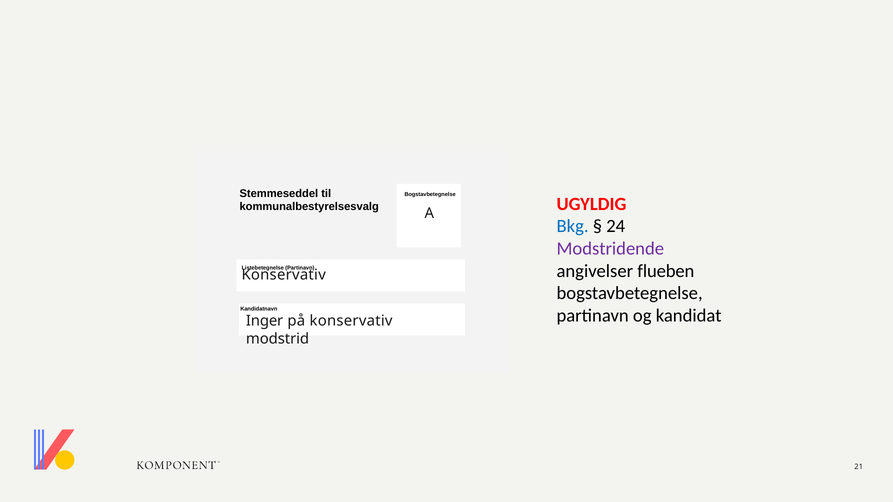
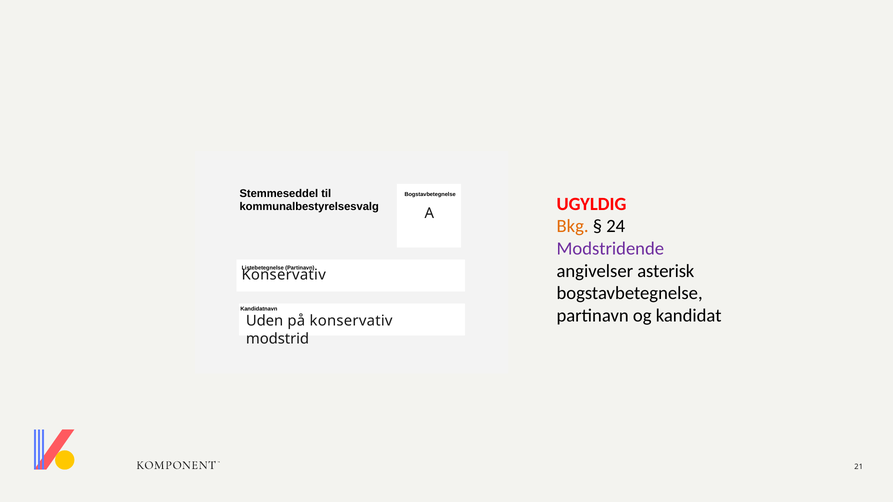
Bkg colour: blue -> orange
flueben: flueben -> asterisk
Inger: Inger -> Uden
